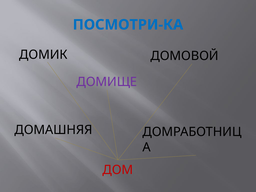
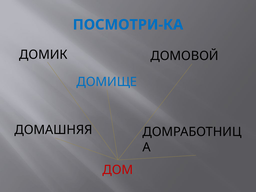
ДОМИЩЕ colour: purple -> blue
